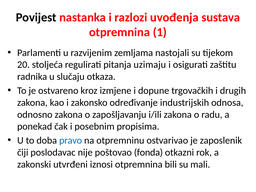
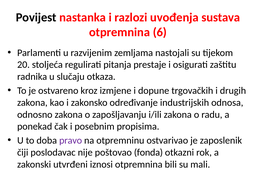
1: 1 -> 6
uzimaju: uzimaju -> prestaje
pravo colour: blue -> purple
